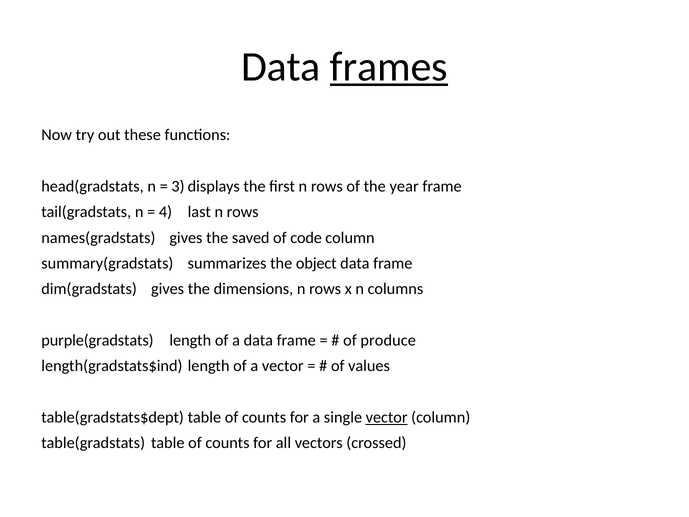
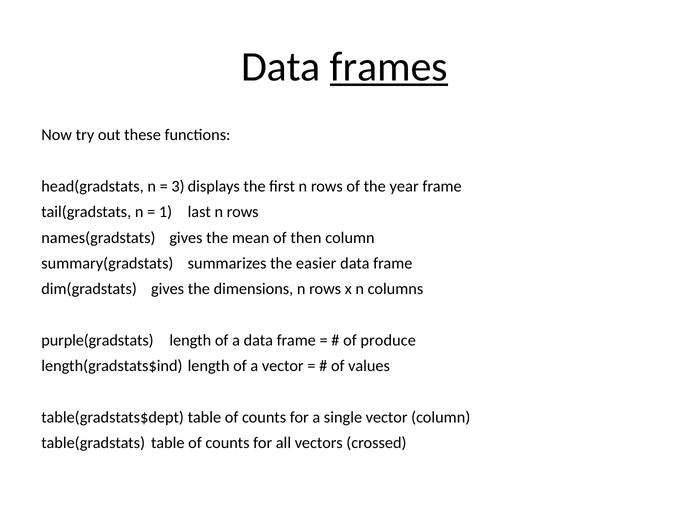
4: 4 -> 1
saved: saved -> mean
code: code -> then
object: object -> easier
vector at (387, 417) underline: present -> none
